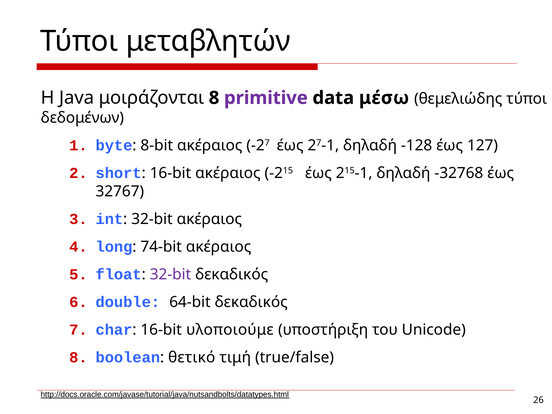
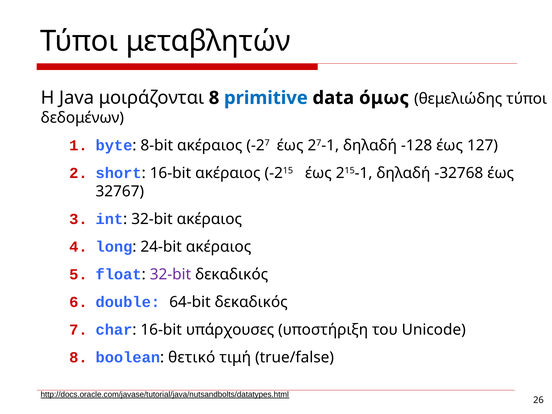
primitive colour: purple -> blue
μέσω: μέσω -> όμως
74-bit: 74-bit -> 24-bit
υλοποιούμε: υλοποιούμε -> υπάρχουσες
